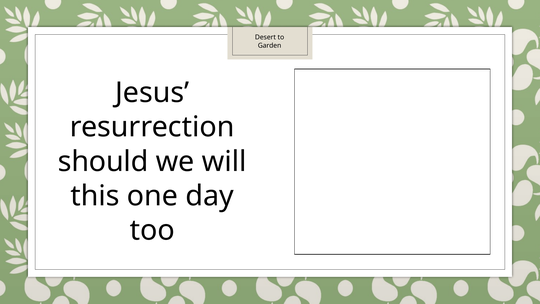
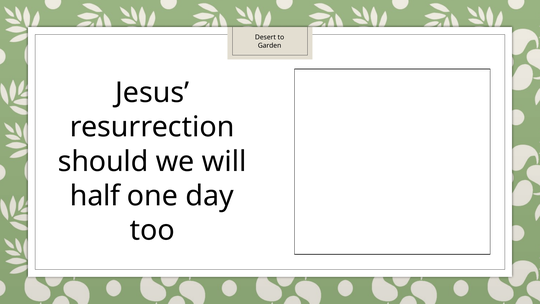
this: this -> half
